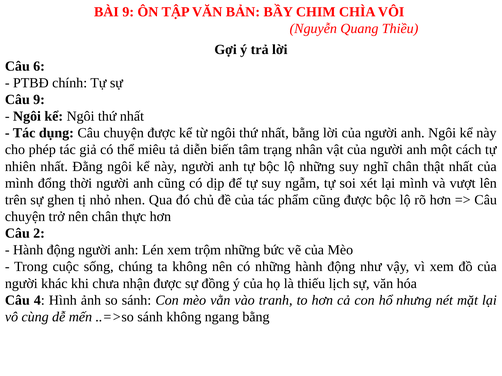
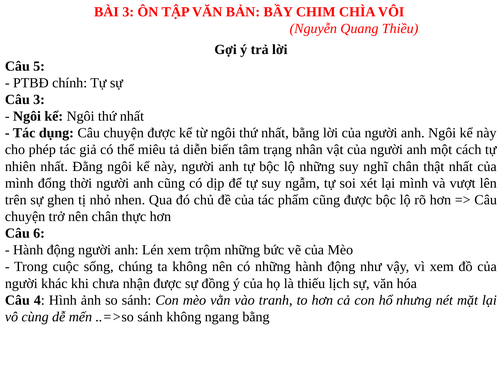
BÀI 9: 9 -> 3
6: 6 -> 5
Câu 9: 9 -> 3
2: 2 -> 6
